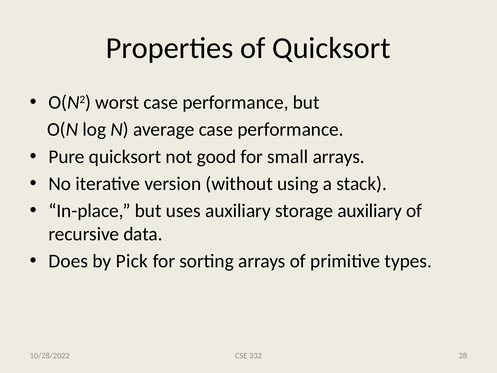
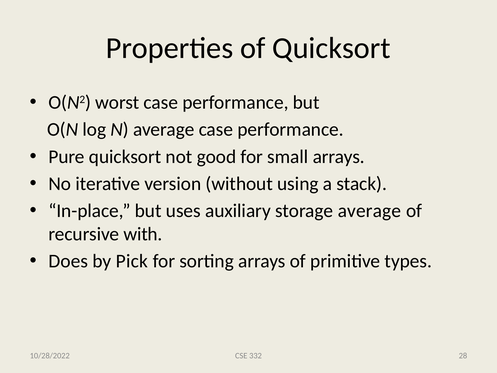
storage auxiliary: auxiliary -> average
data: data -> with
